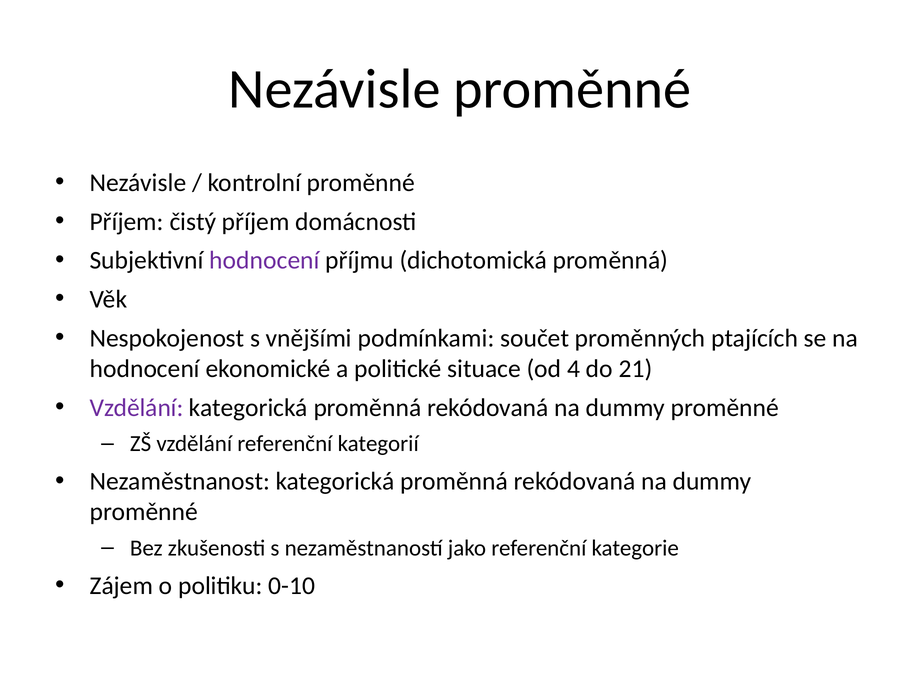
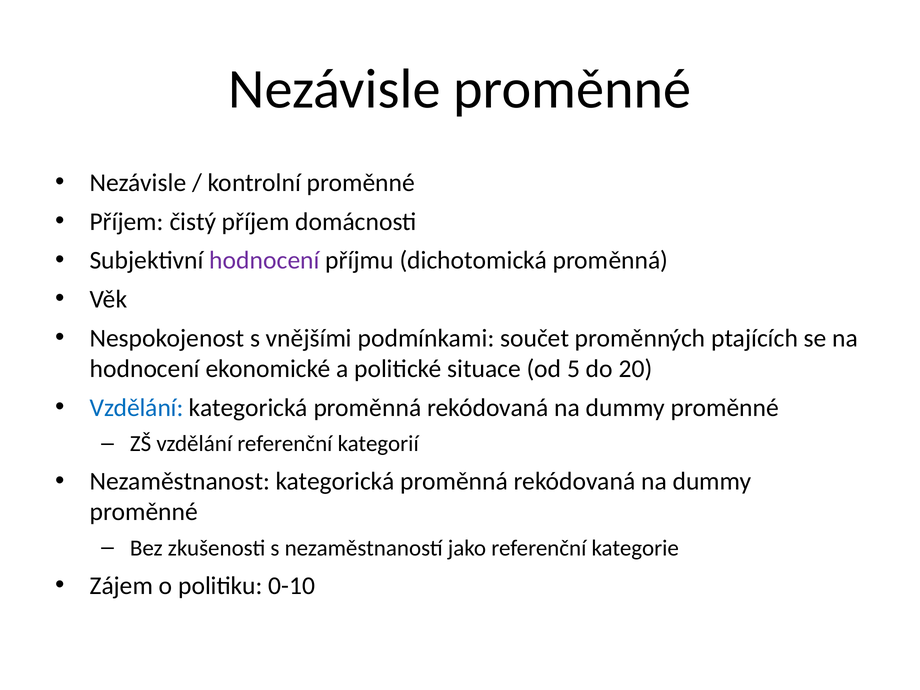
4: 4 -> 5
21: 21 -> 20
Vzdělání at (137, 408) colour: purple -> blue
